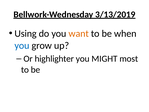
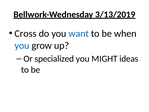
Using: Using -> Cross
want colour: orange -> blue
highlighter: highlighter -> specialized
most: most -> ideas
